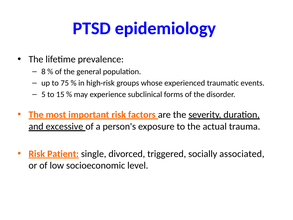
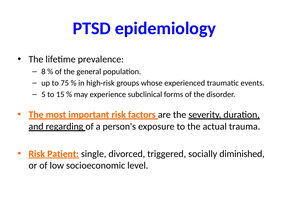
excessive: excessive -> regarding
associated: associated -> diminished
